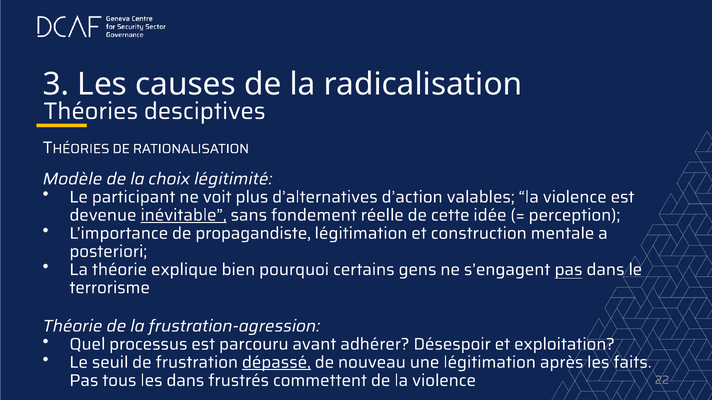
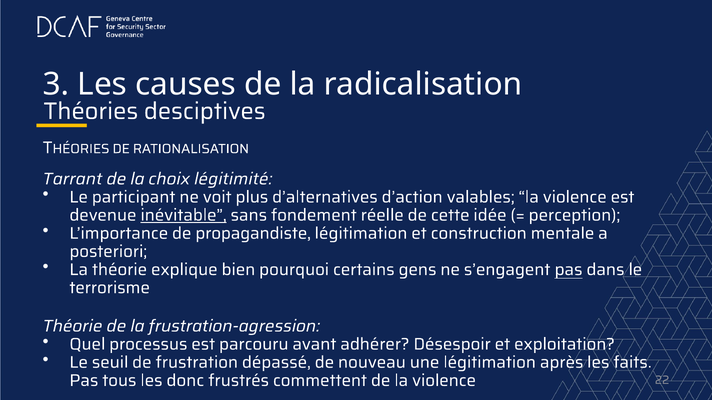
Modèle: Modèle -> Tarrant
dépassé underline: present -> none
les dans: dans -> donc
